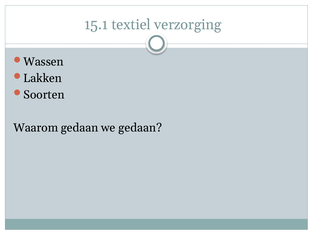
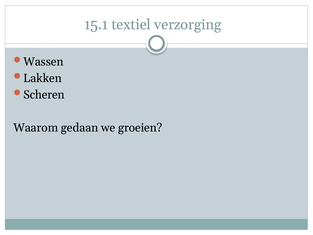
Soorten: Soorten -> Scheren
we gedaan: gedaan -> groeien
